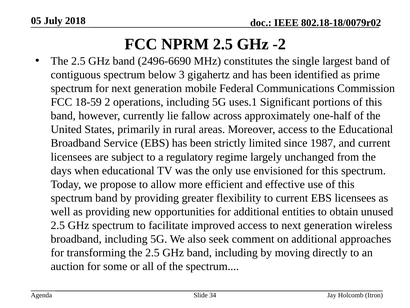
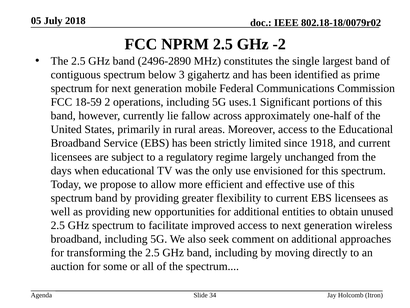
2496-6690: 2496-6690 -> 2496-2890
1987: 1987 -> 1918
